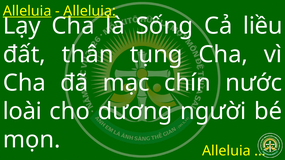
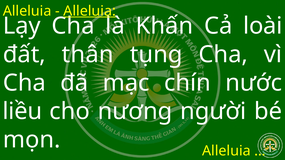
Alleluia at (27, 11) underline: present -> none
Sống: Sống -> Khấn
liều: liều -> loài
loài: loài -> liều
dương: dương -> nương
